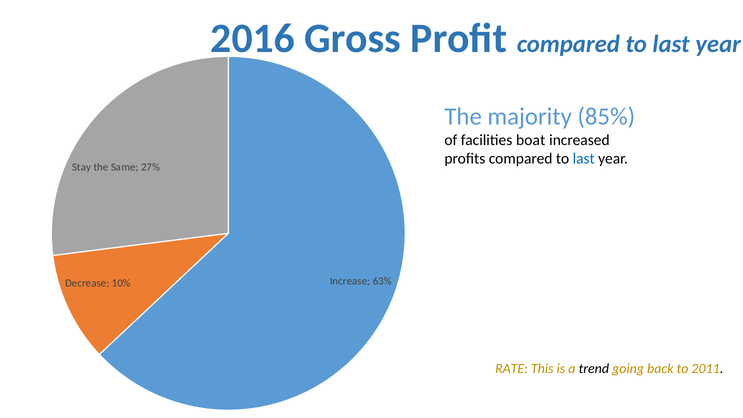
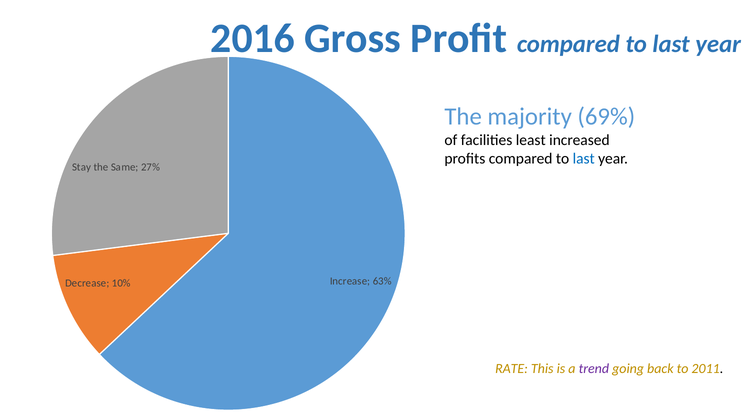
85%: 85% -> 69%
boat: boat -> least
trend colour: black -> purple
